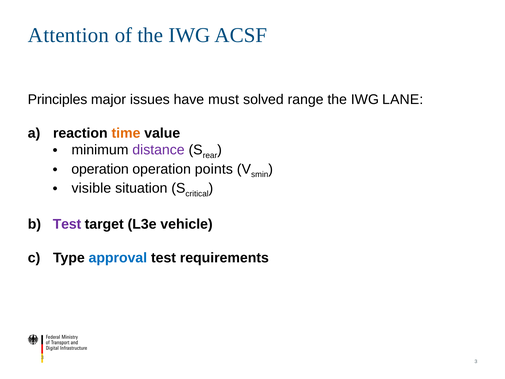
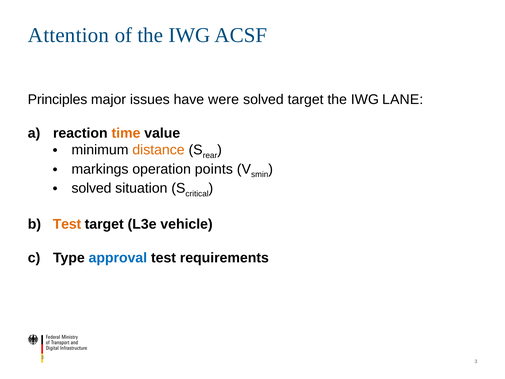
must: must -> were
solved range: range -> target
distance colour: purple -> orange
operation at (100, 169): operation -> markings
visible at (91, 188): visible -> solved
Test at (67, 224) colour: purple -> orange
